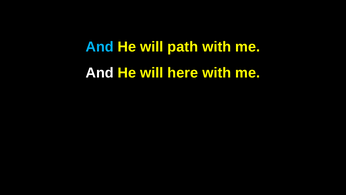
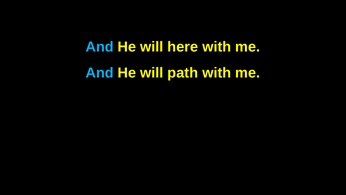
path: path -> here
And at (100, 73) colour: white -> light blue
here: here -> path
